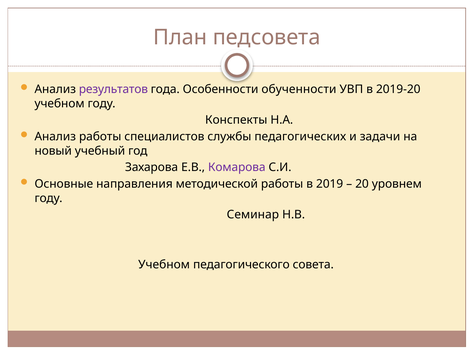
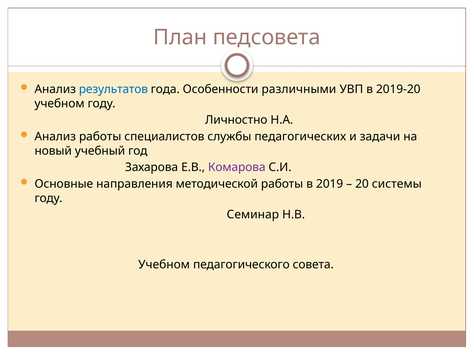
результатов colour: purple -> blue
обученности: обученности -> различными
Конспекты: Конспекты -> Личностно
уровнем: уровнем -> системы
